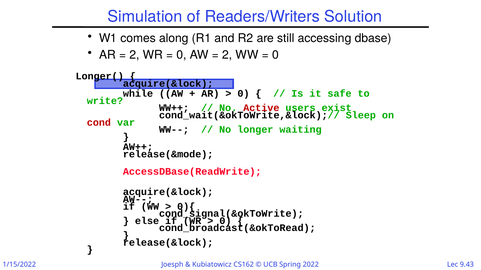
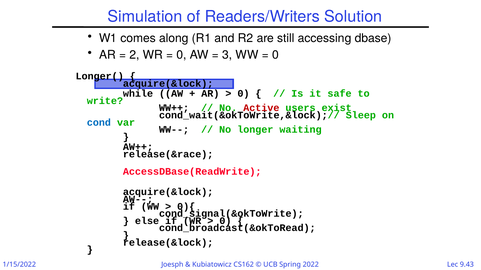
2 at (227, 55): 2 -> 3
cond colour: red -> blue
release(&mode: release(&mode -> release(&race
